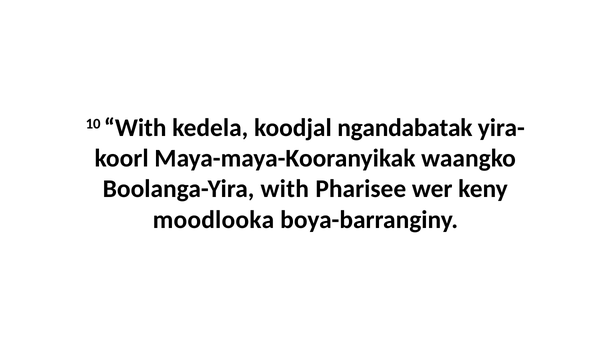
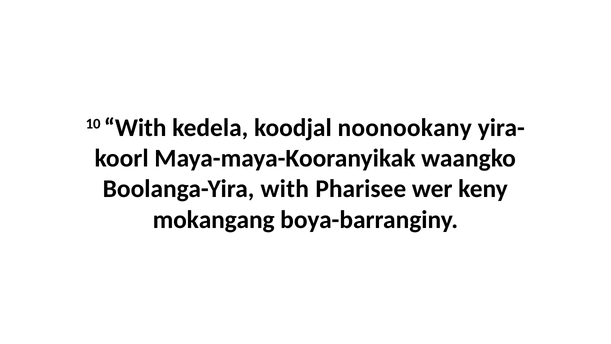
ngandabatak: ngandabatak -> noonookany
moodlooka: moodlooka -> mokangang
